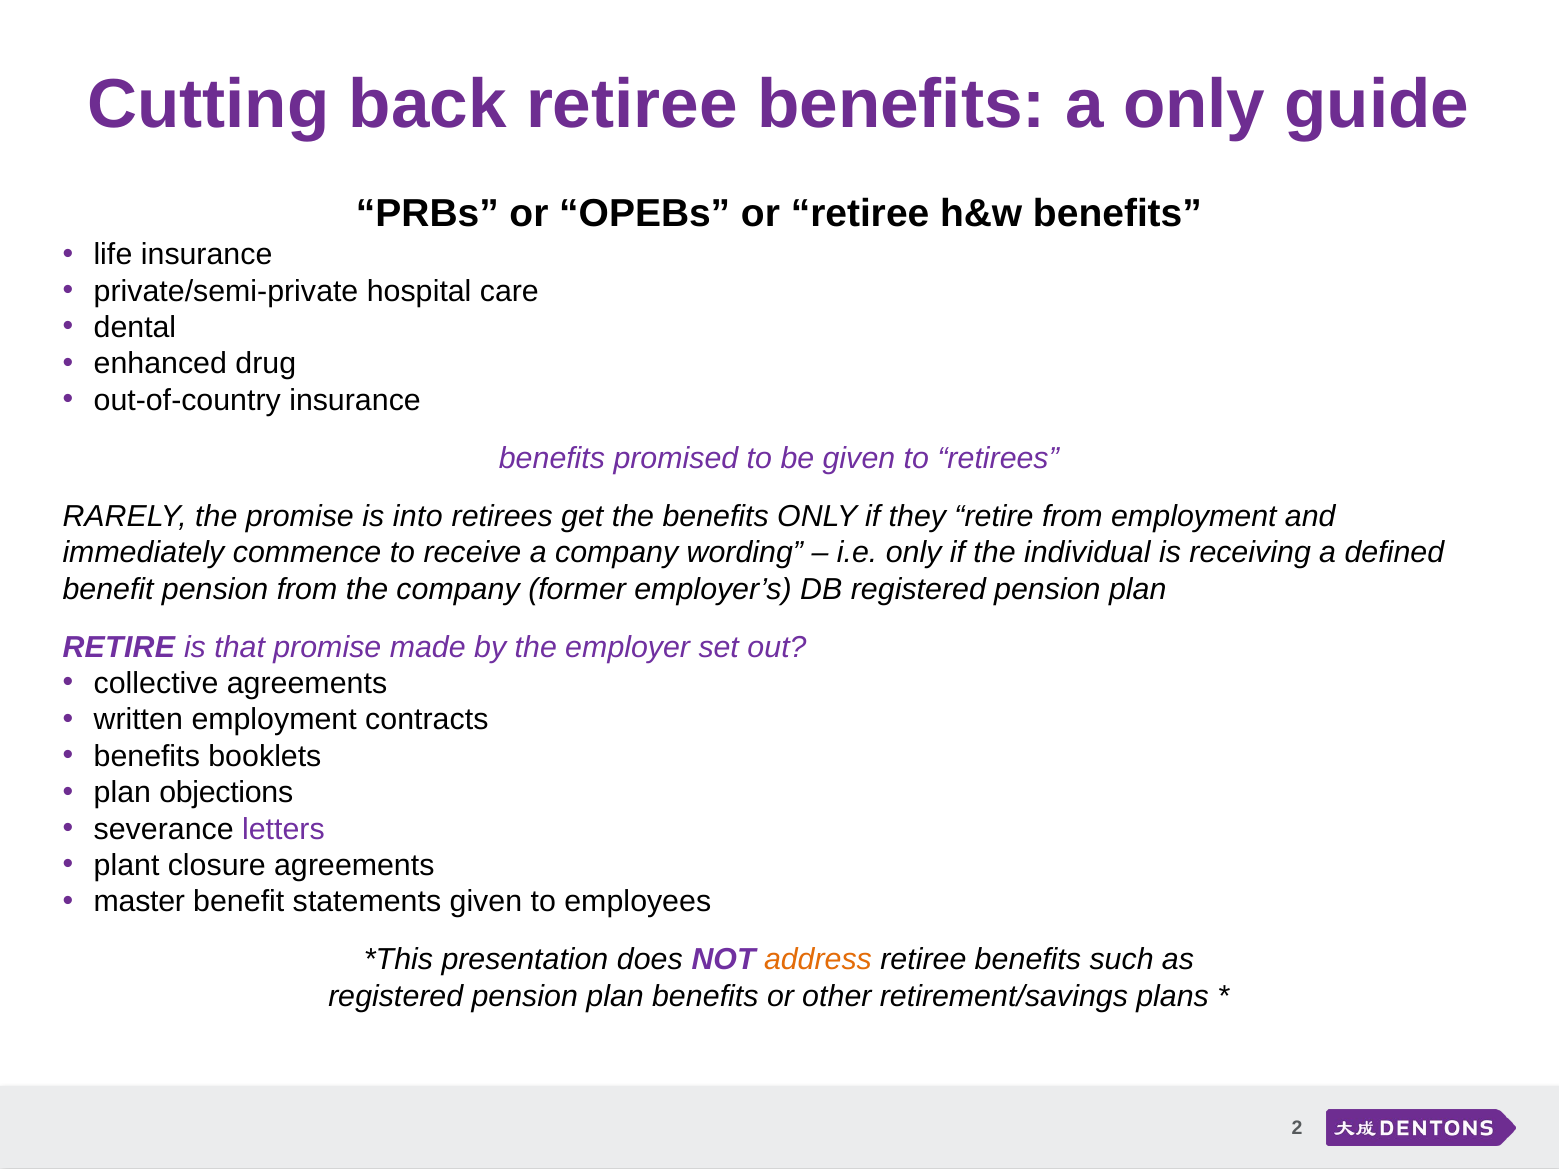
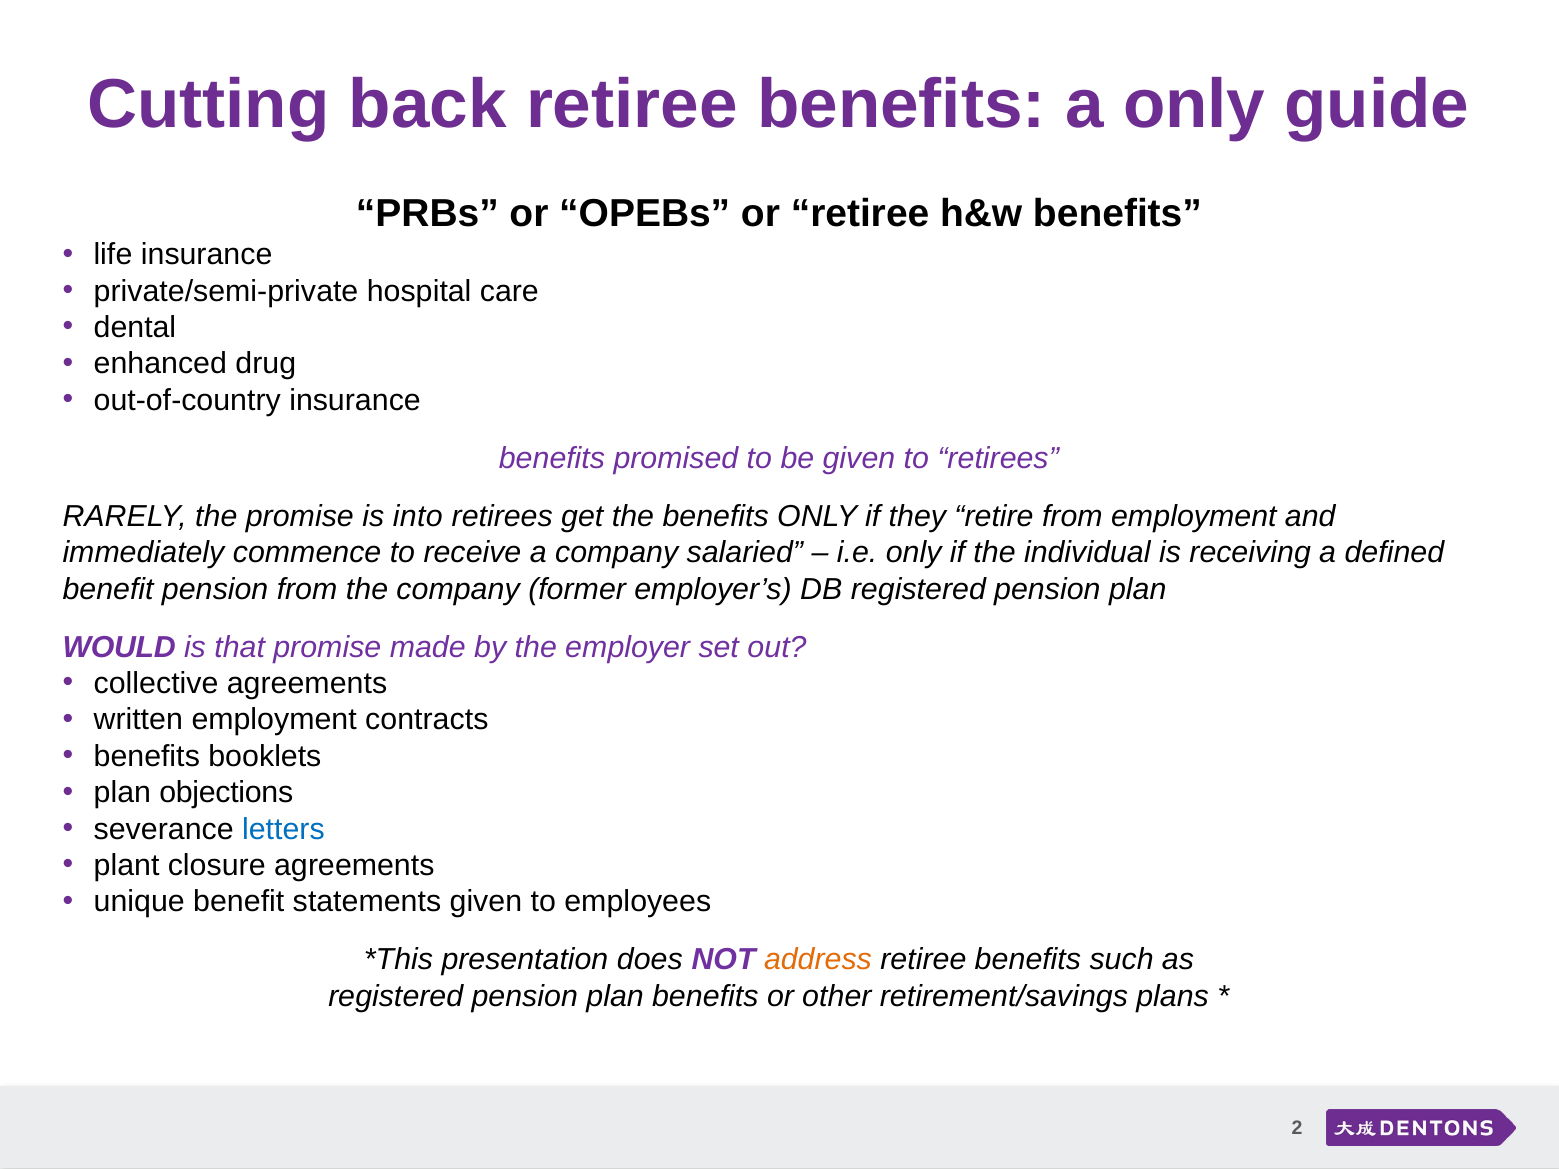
wording: wording -> salaried
RETIRE at (119, 647): RETIRE -> WOULD
letters colour: purple -> blue
master: master -> unique
